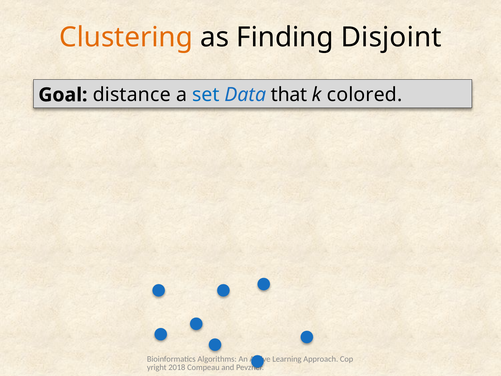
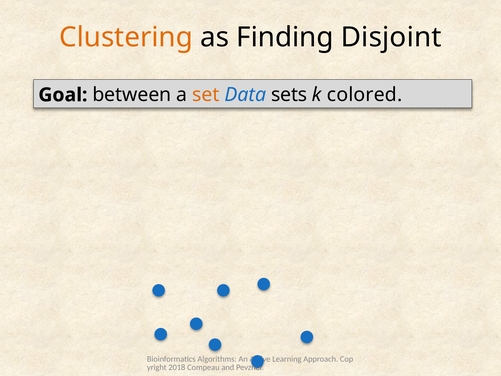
distance: distance -> between
set colour: blue -> orange
that: that -> sets
